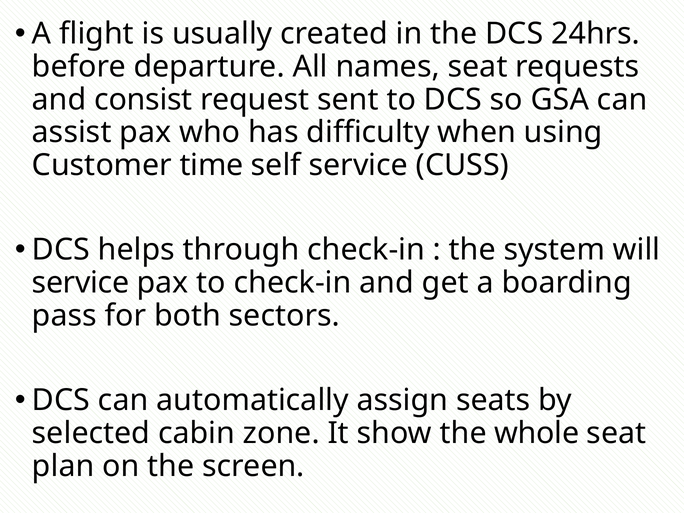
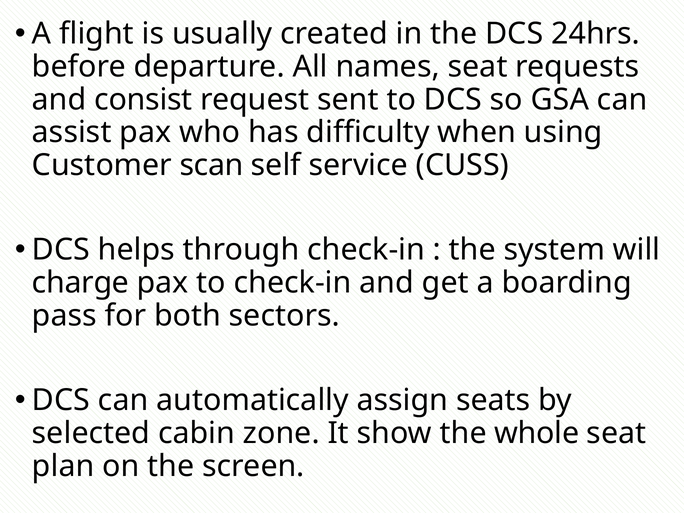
time: time -> scan
service at (80, 283): service -> charge
